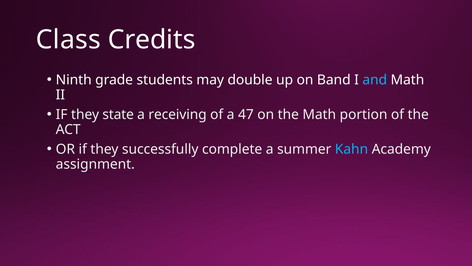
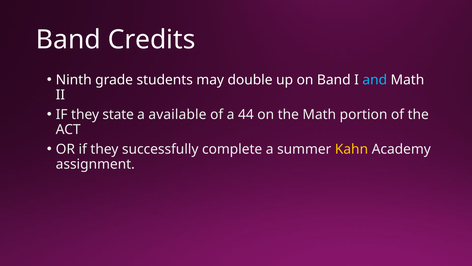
Class at (68, 40): Class -> Band
receiving: receiving -> available
47: 47 -> 44
Kahn colour: light blue -> yellow
